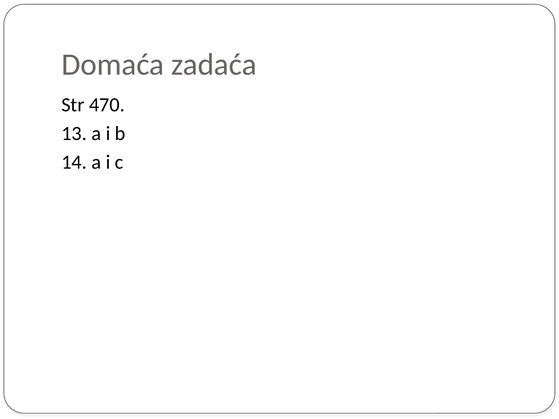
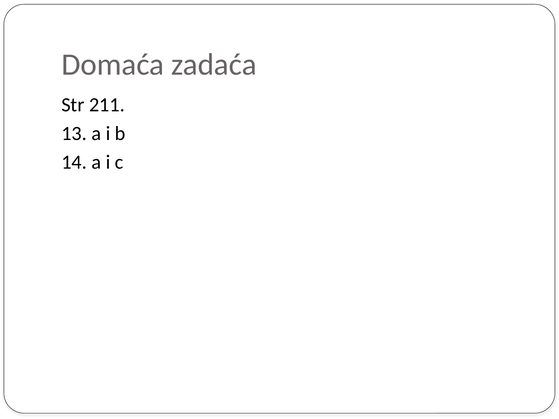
470: 470 -> 211
